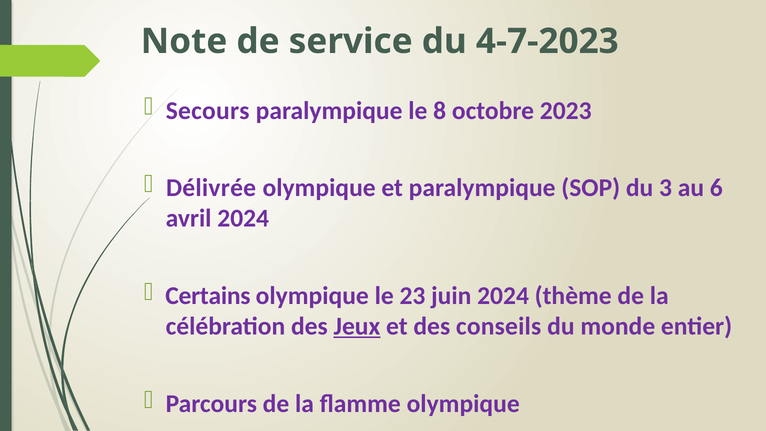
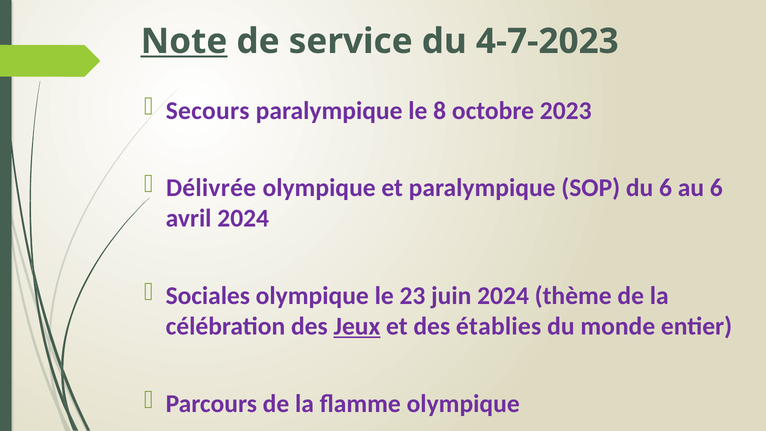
Note underline: none -> present
du 3: 3 -> 6
Certains: Certains -> Sociales
conseils: conseils -> établies
